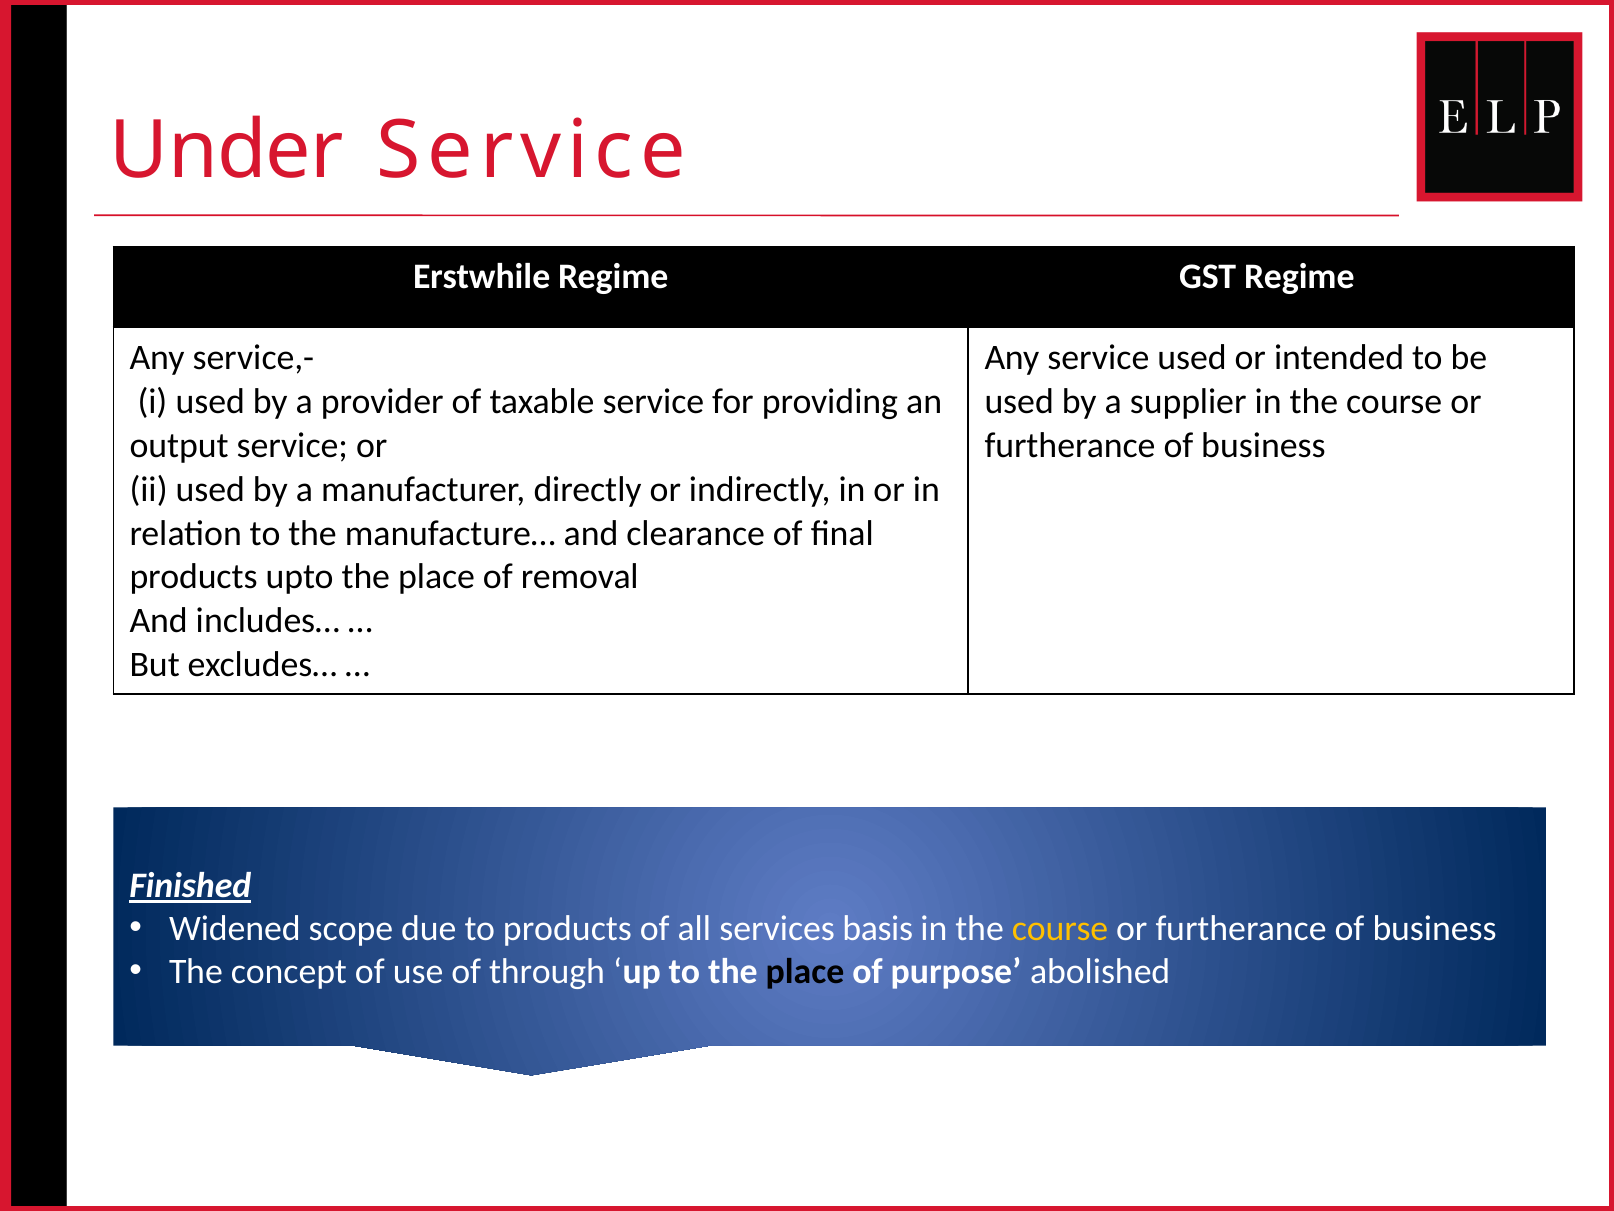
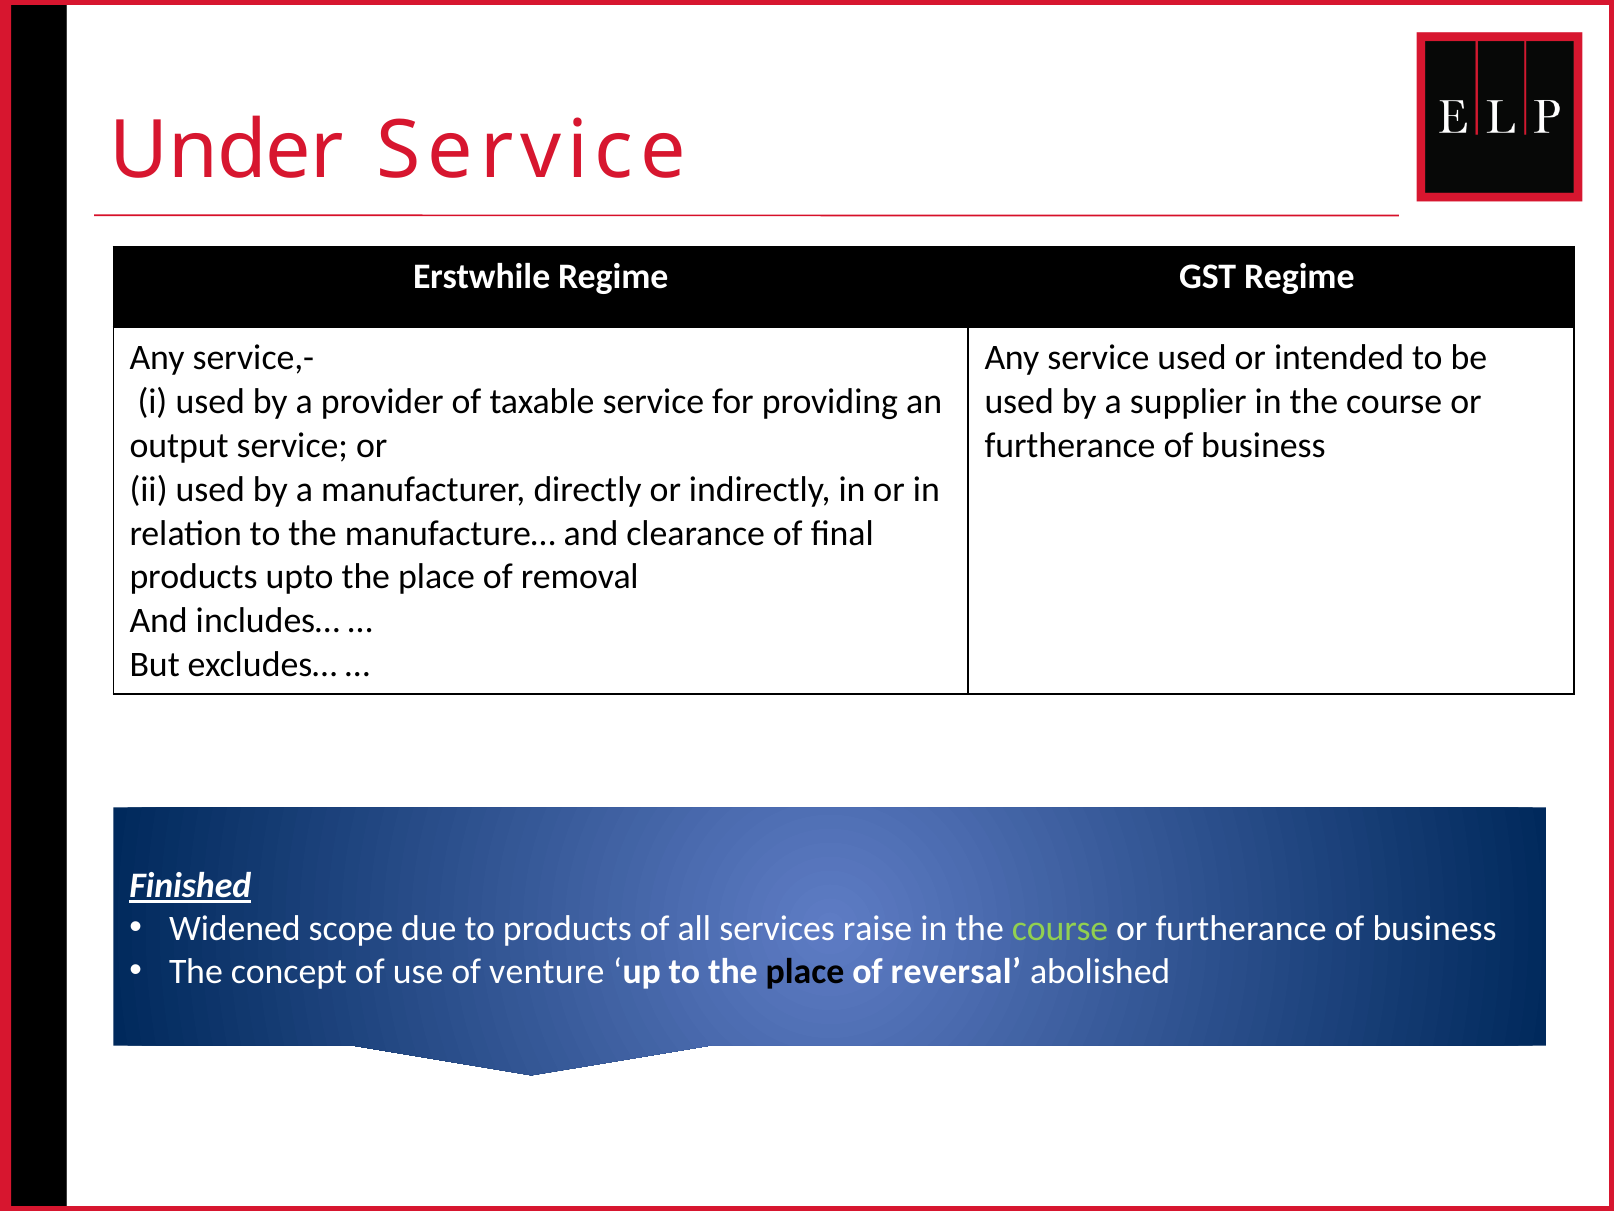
basis: basis -> raise
course at (1060, 929) colour: yellow -> light green
through: through -> venture
purpose: purpose -> reversal
